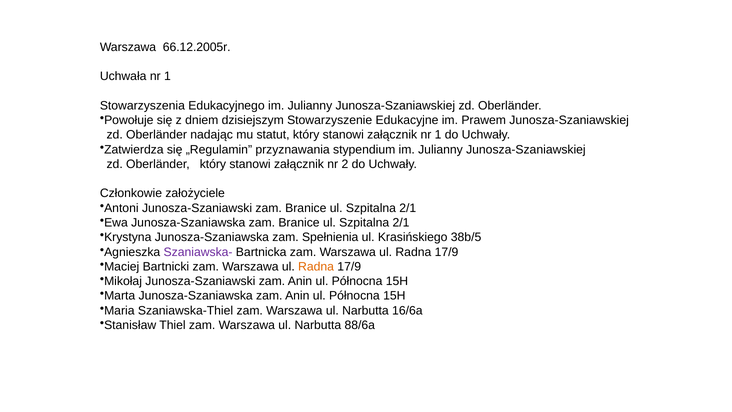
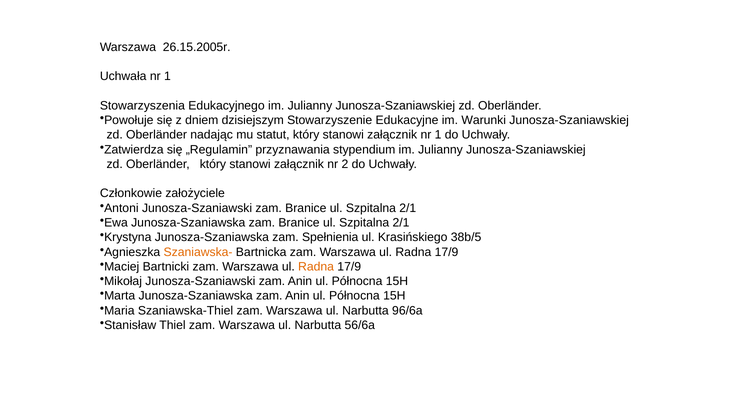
66.12.2005r: 66.12.2005r -> 26.15.2005r
Prawem: Prawem -> Warunki
Szaniawska- colour: purple -> orange
16/6a: 16/6a -> 96/6a
88/6a: 88/6a -> 56/6a
